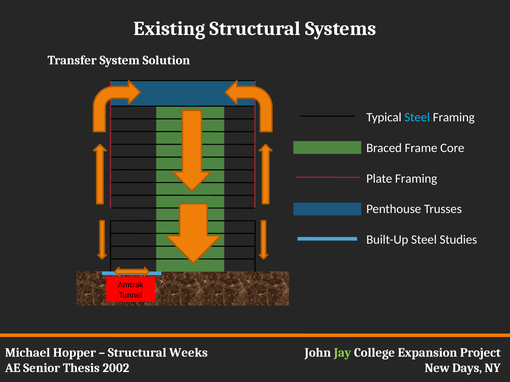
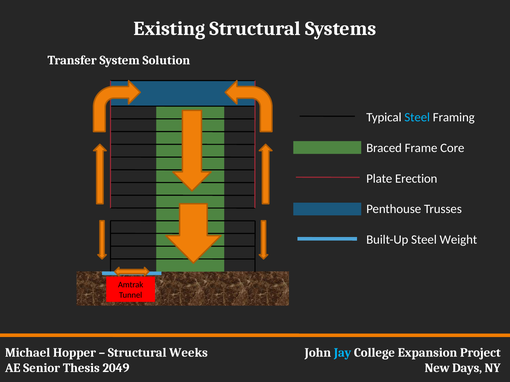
Plate Framing: Framing -> Erection
Studies: Studies -> Weight
Jay colour: light green -> light blue
2002: 2002 -> 2049
